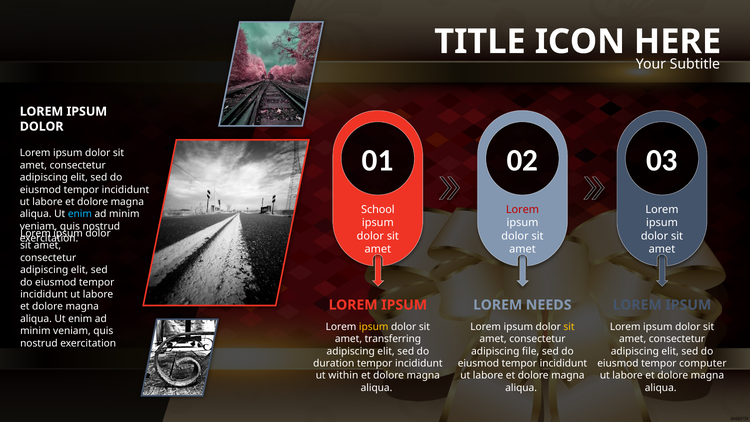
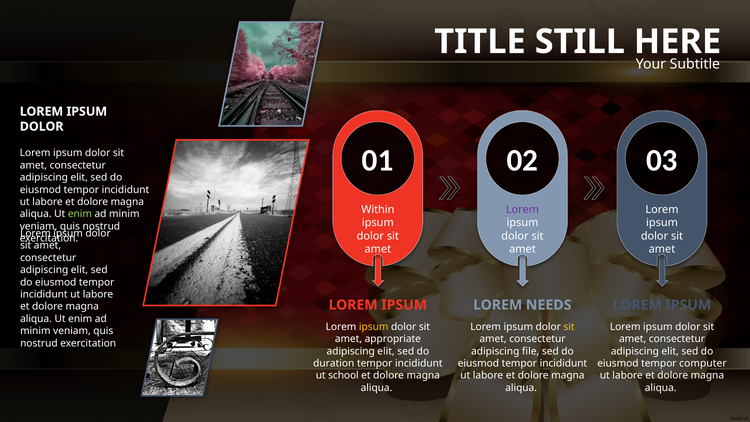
ICON: ICON -> STILL
School: School -> Within
Lorem at (522, 210) colour: red -> purple
enim at (80, 214) colour: light blue -> light green
transferring: transferring -> appropriate
within: within -> school
